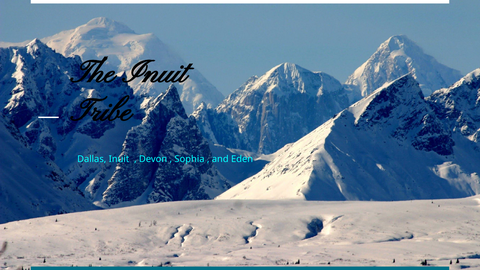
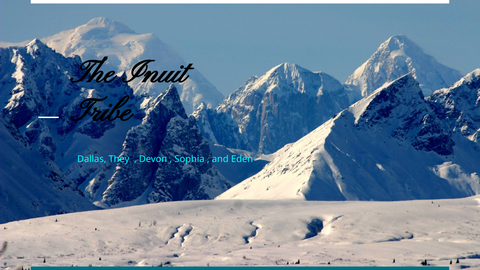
Dallas Inuit: Inuit -> They
